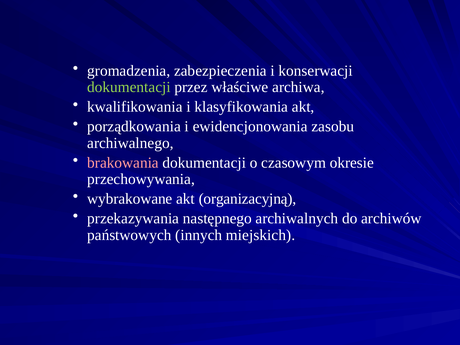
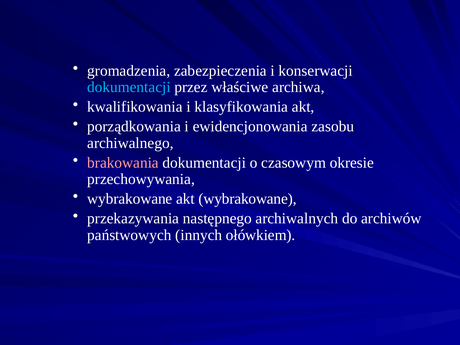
dokumentacji at (129, 87) colour: light green -> light blue
akt organizacyjną: organizacyjną -> wybrakowane
miejskich: miejskich -> ołówkiem
